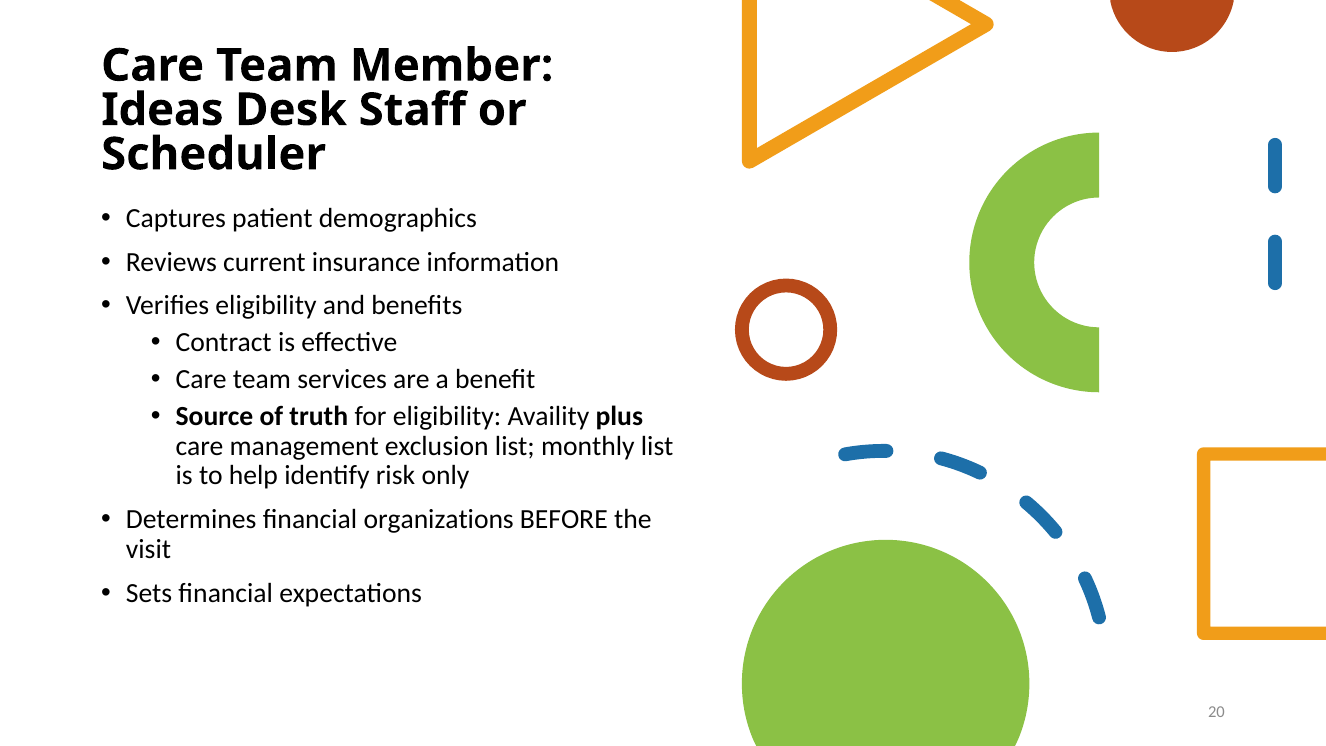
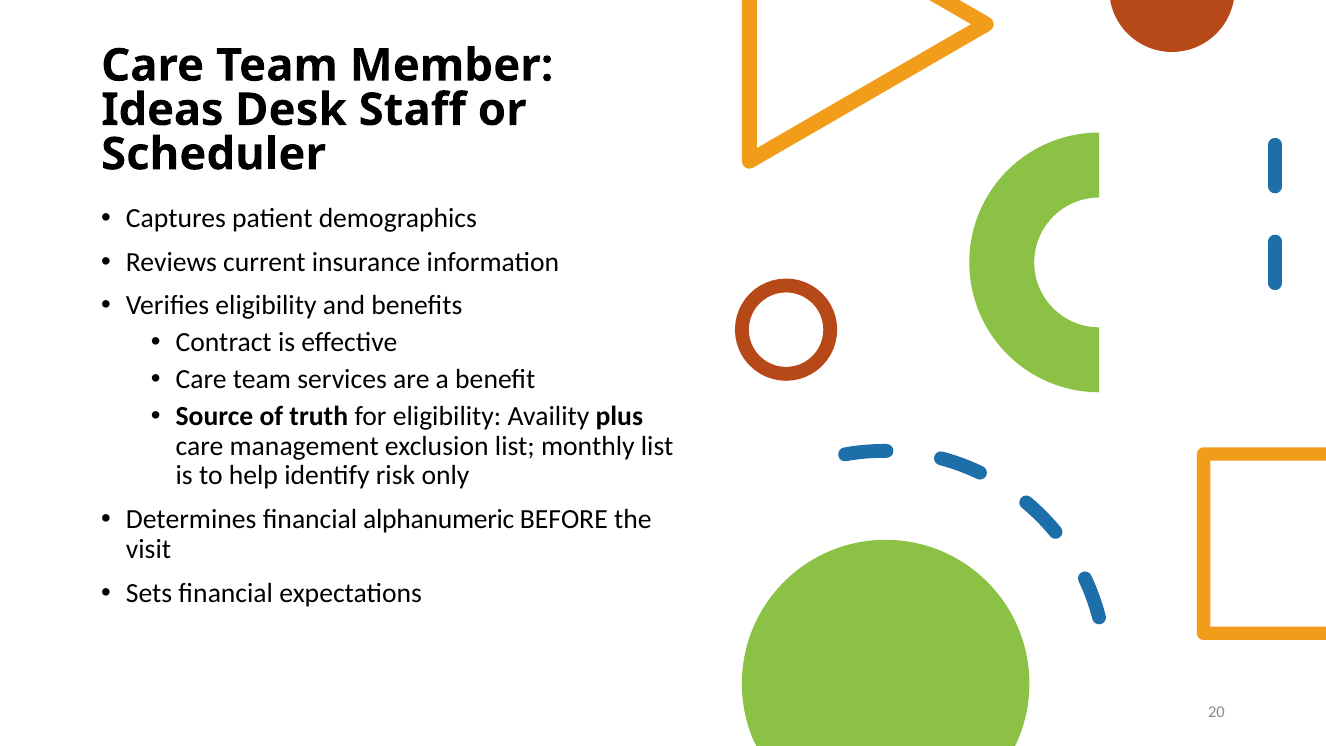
organizations: organizations -> alphanumeric
